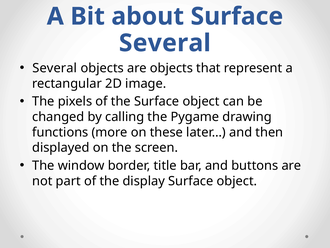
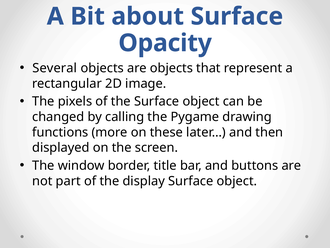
Several at (165, 43): Several -> Opacity
